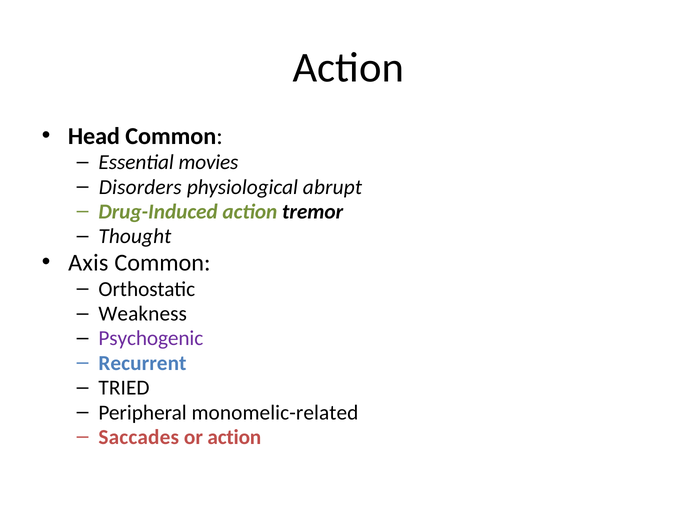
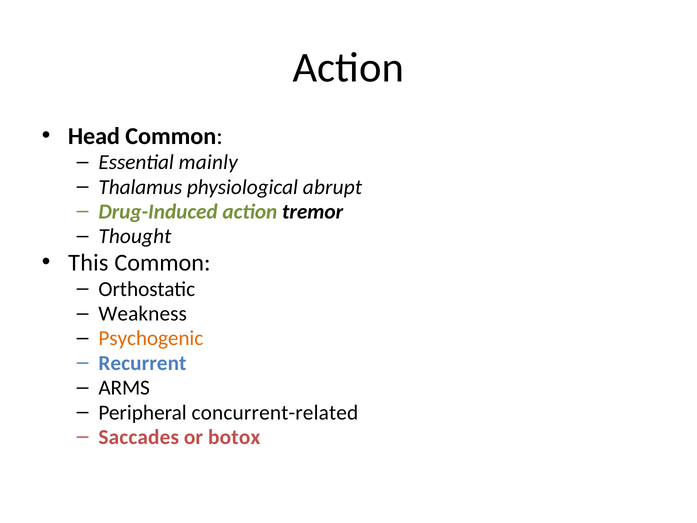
movies: movies -> mainly
Disorders: Disorders -> Thalamus
Axis: Axis -> This
Psychogenic colour: purple -> orange
TRIED: TRIED -> ARMS
monomelic-related: monomelic-related -> concurrent-related
or action: action -> botox
